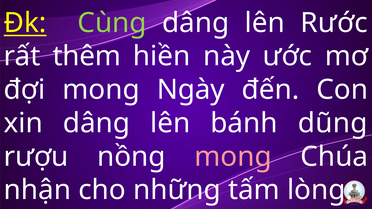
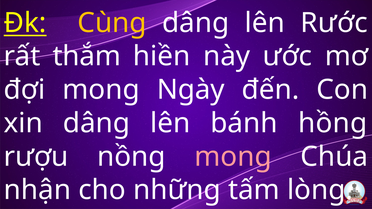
Cùng colour: light green -> yellow
thêm: thêm -> thắm
dũng: dũng -> hồng
